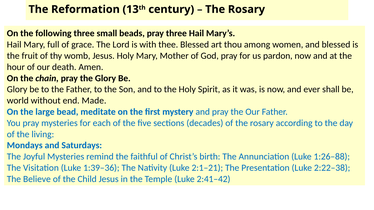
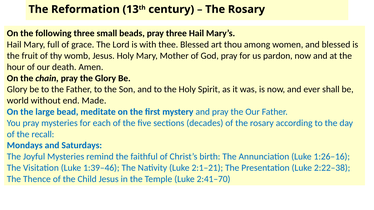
living: living -> recall
1:26–88: 1:26–88 -> 1:26–16
1:39–36: 1:39–36 -> 1:39–46
Believe: Believe -> Thence
2:41–42: 2:41–42 -> 2:41–70
